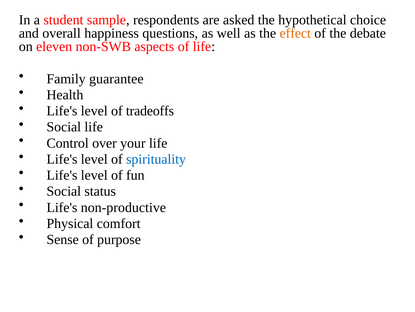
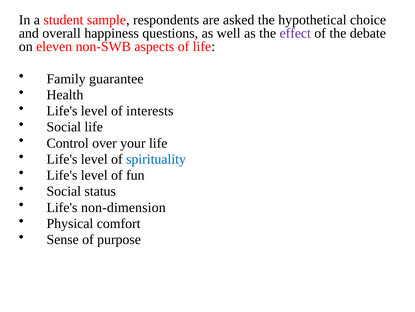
effect colour: orange -> purple
tradeoffs: tradeoffs -> interests
non-productive: non-productive -> non-dimension
